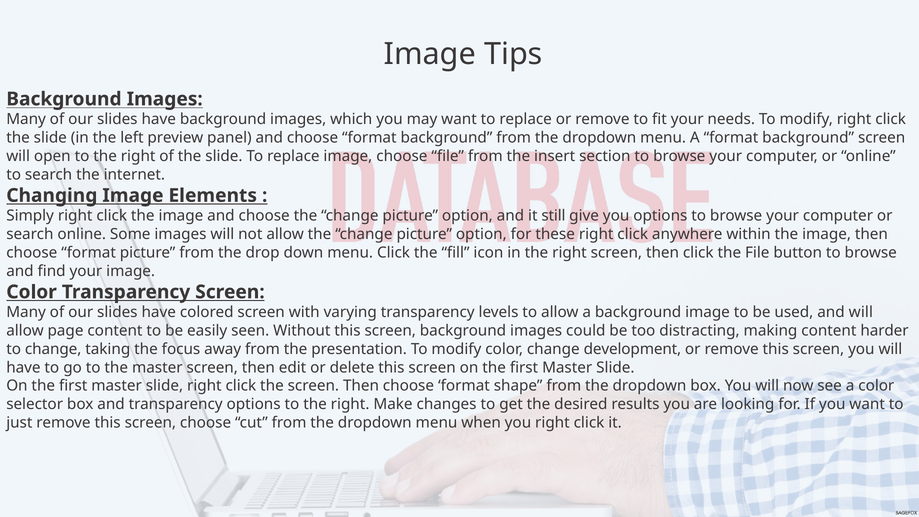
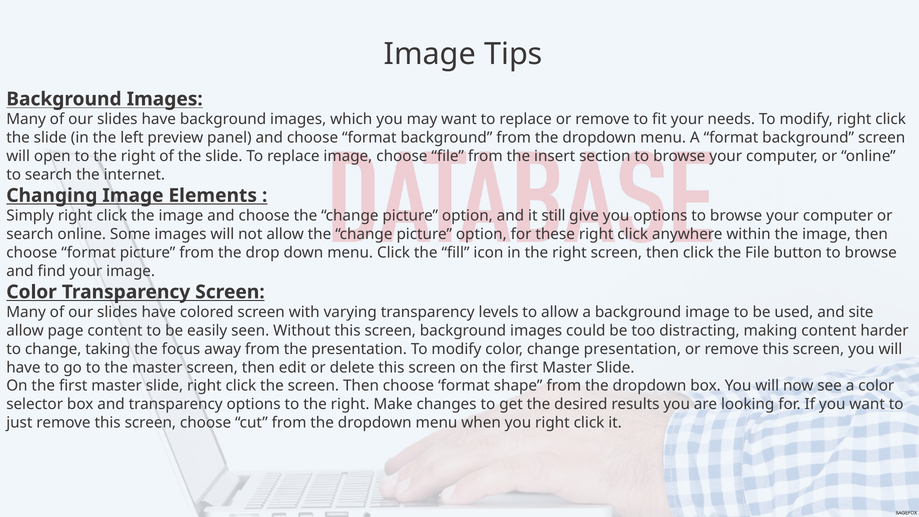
and will: will -> site
change development: development -> presentation
